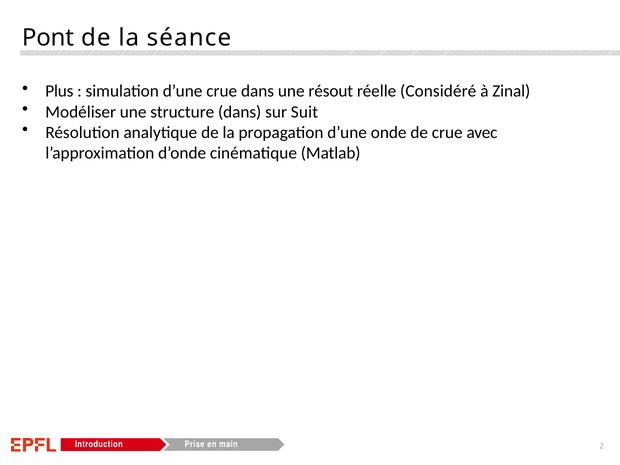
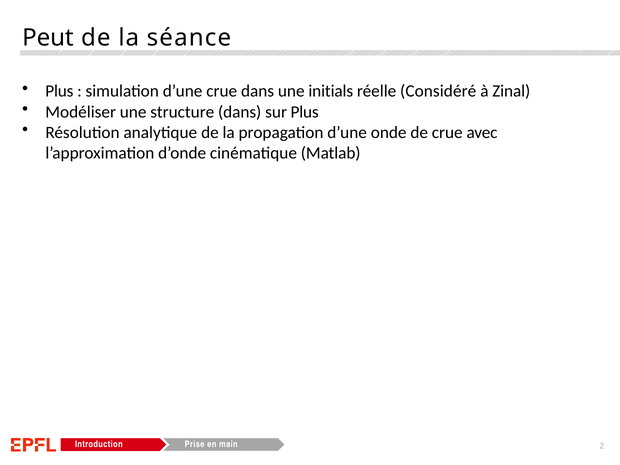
Pont: Pont -> Peut
résout: résout -> initials
sur Suit: Suit -> Plus
